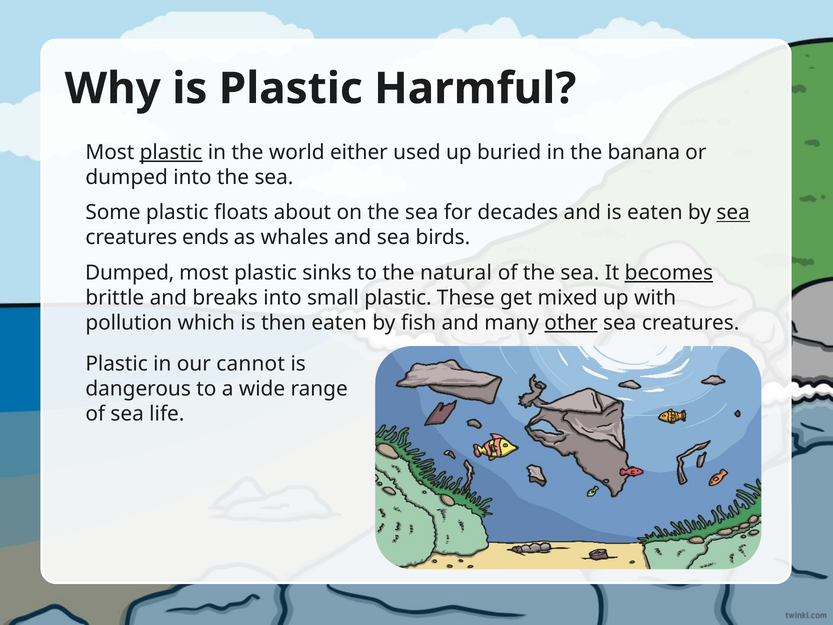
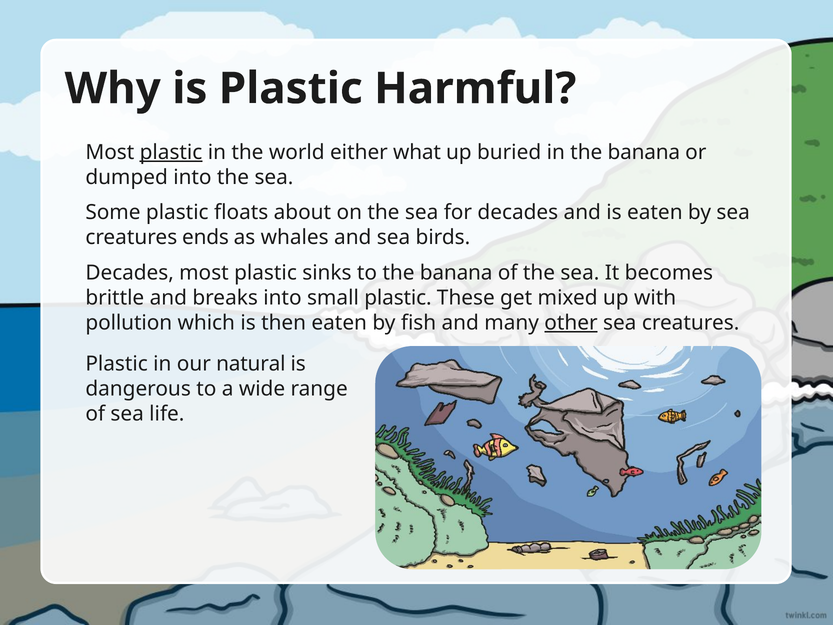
used: used -> what
sea at (733, 212) underline: present -> none
Dumped at (130, 273): Dumped -> Decades
to the natural: natural -> banana
becomes underline: present -> none
cannot: cannot -> natural
